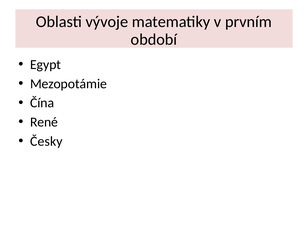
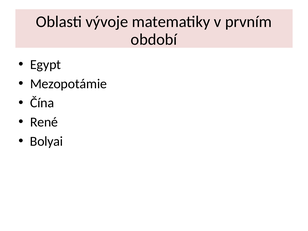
Česky: Česky -> Bolyai
